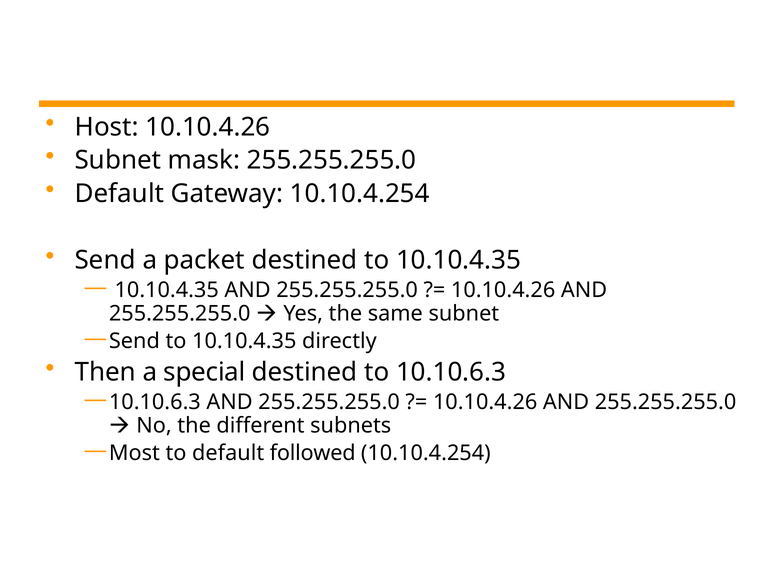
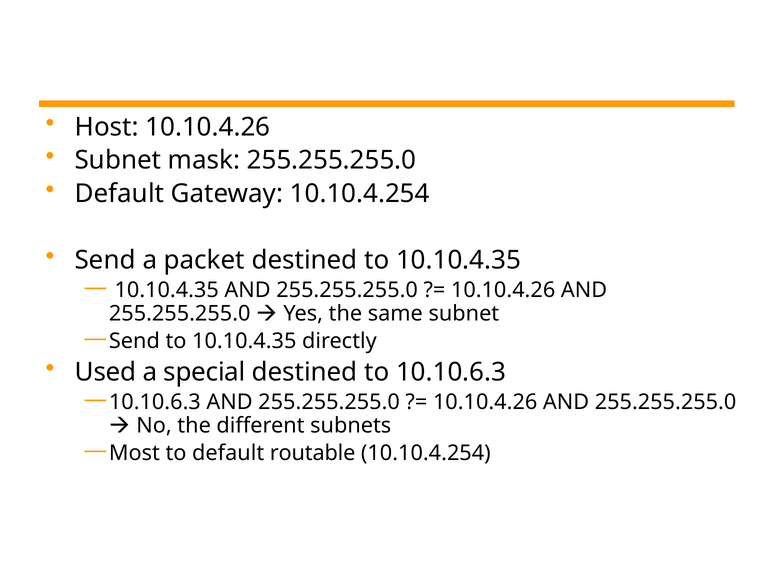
Then: Then -> Used
followed: followed -> routable
